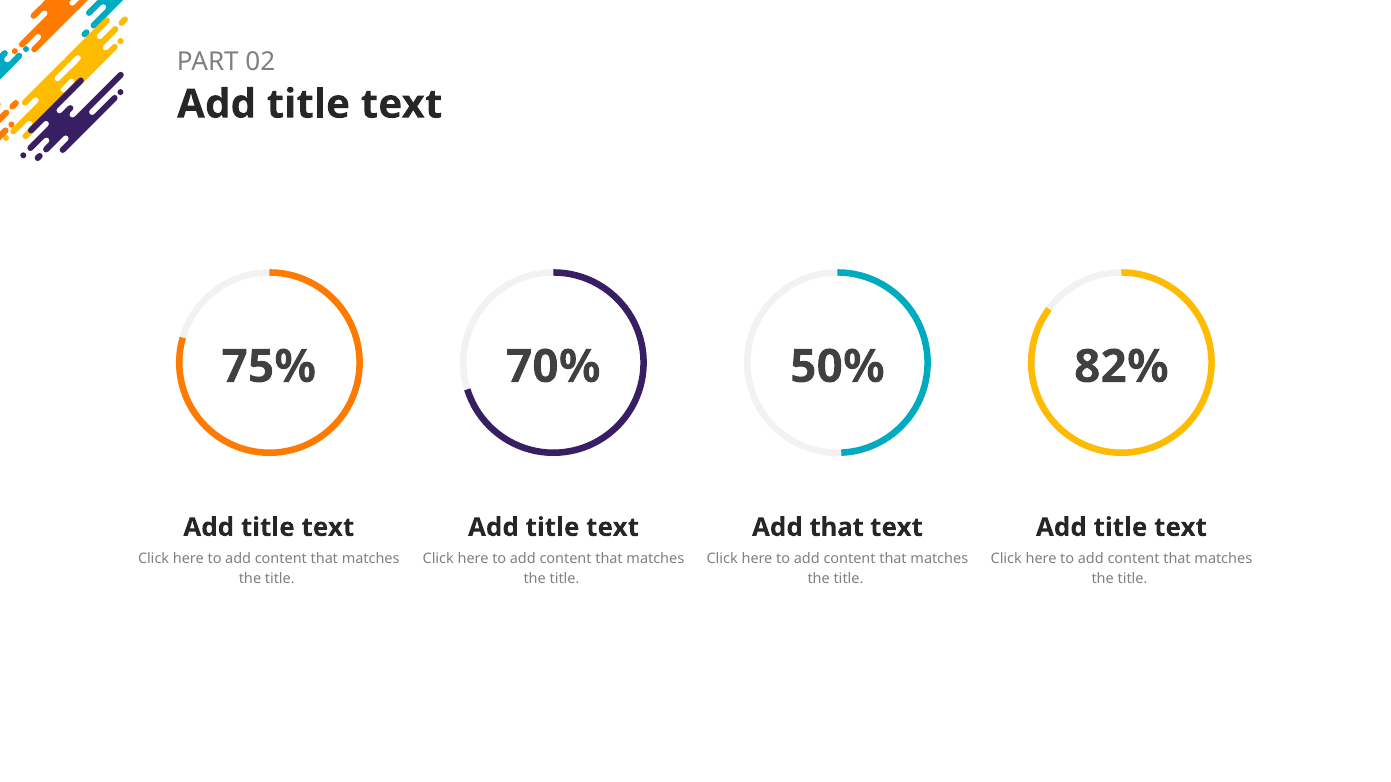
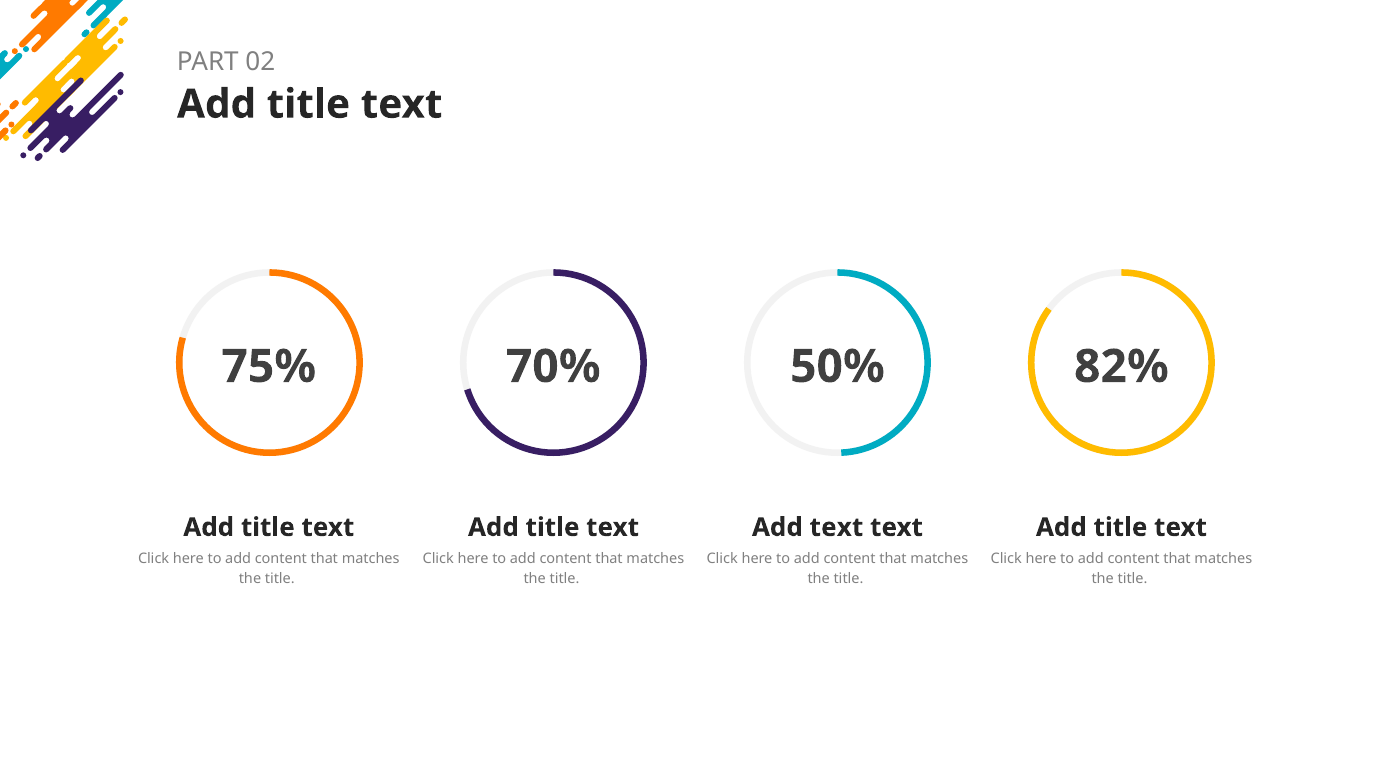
Add that: that -> text
